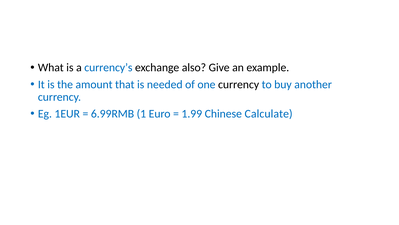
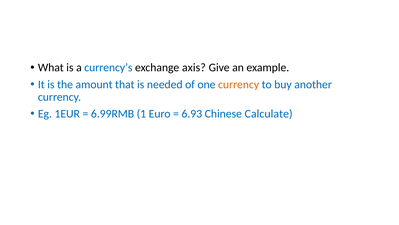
also: also -> axis
currency at (239, 84) colour: black -> orange
1.99: 1.99 -> 6.93
